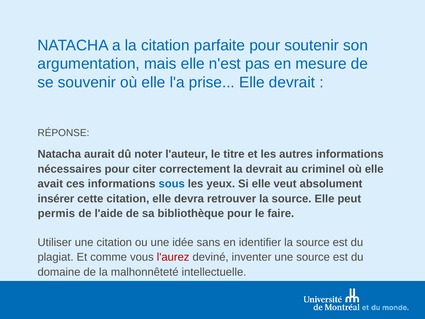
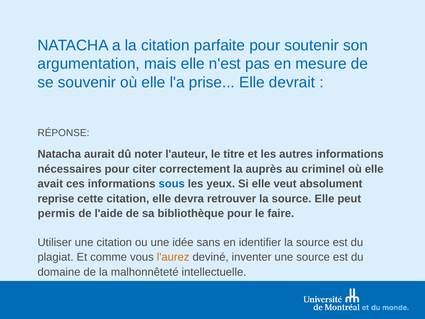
la devrait: devrait -> auprès
insérer: insérer -> reprise
l'aurez colour: red -> orange
